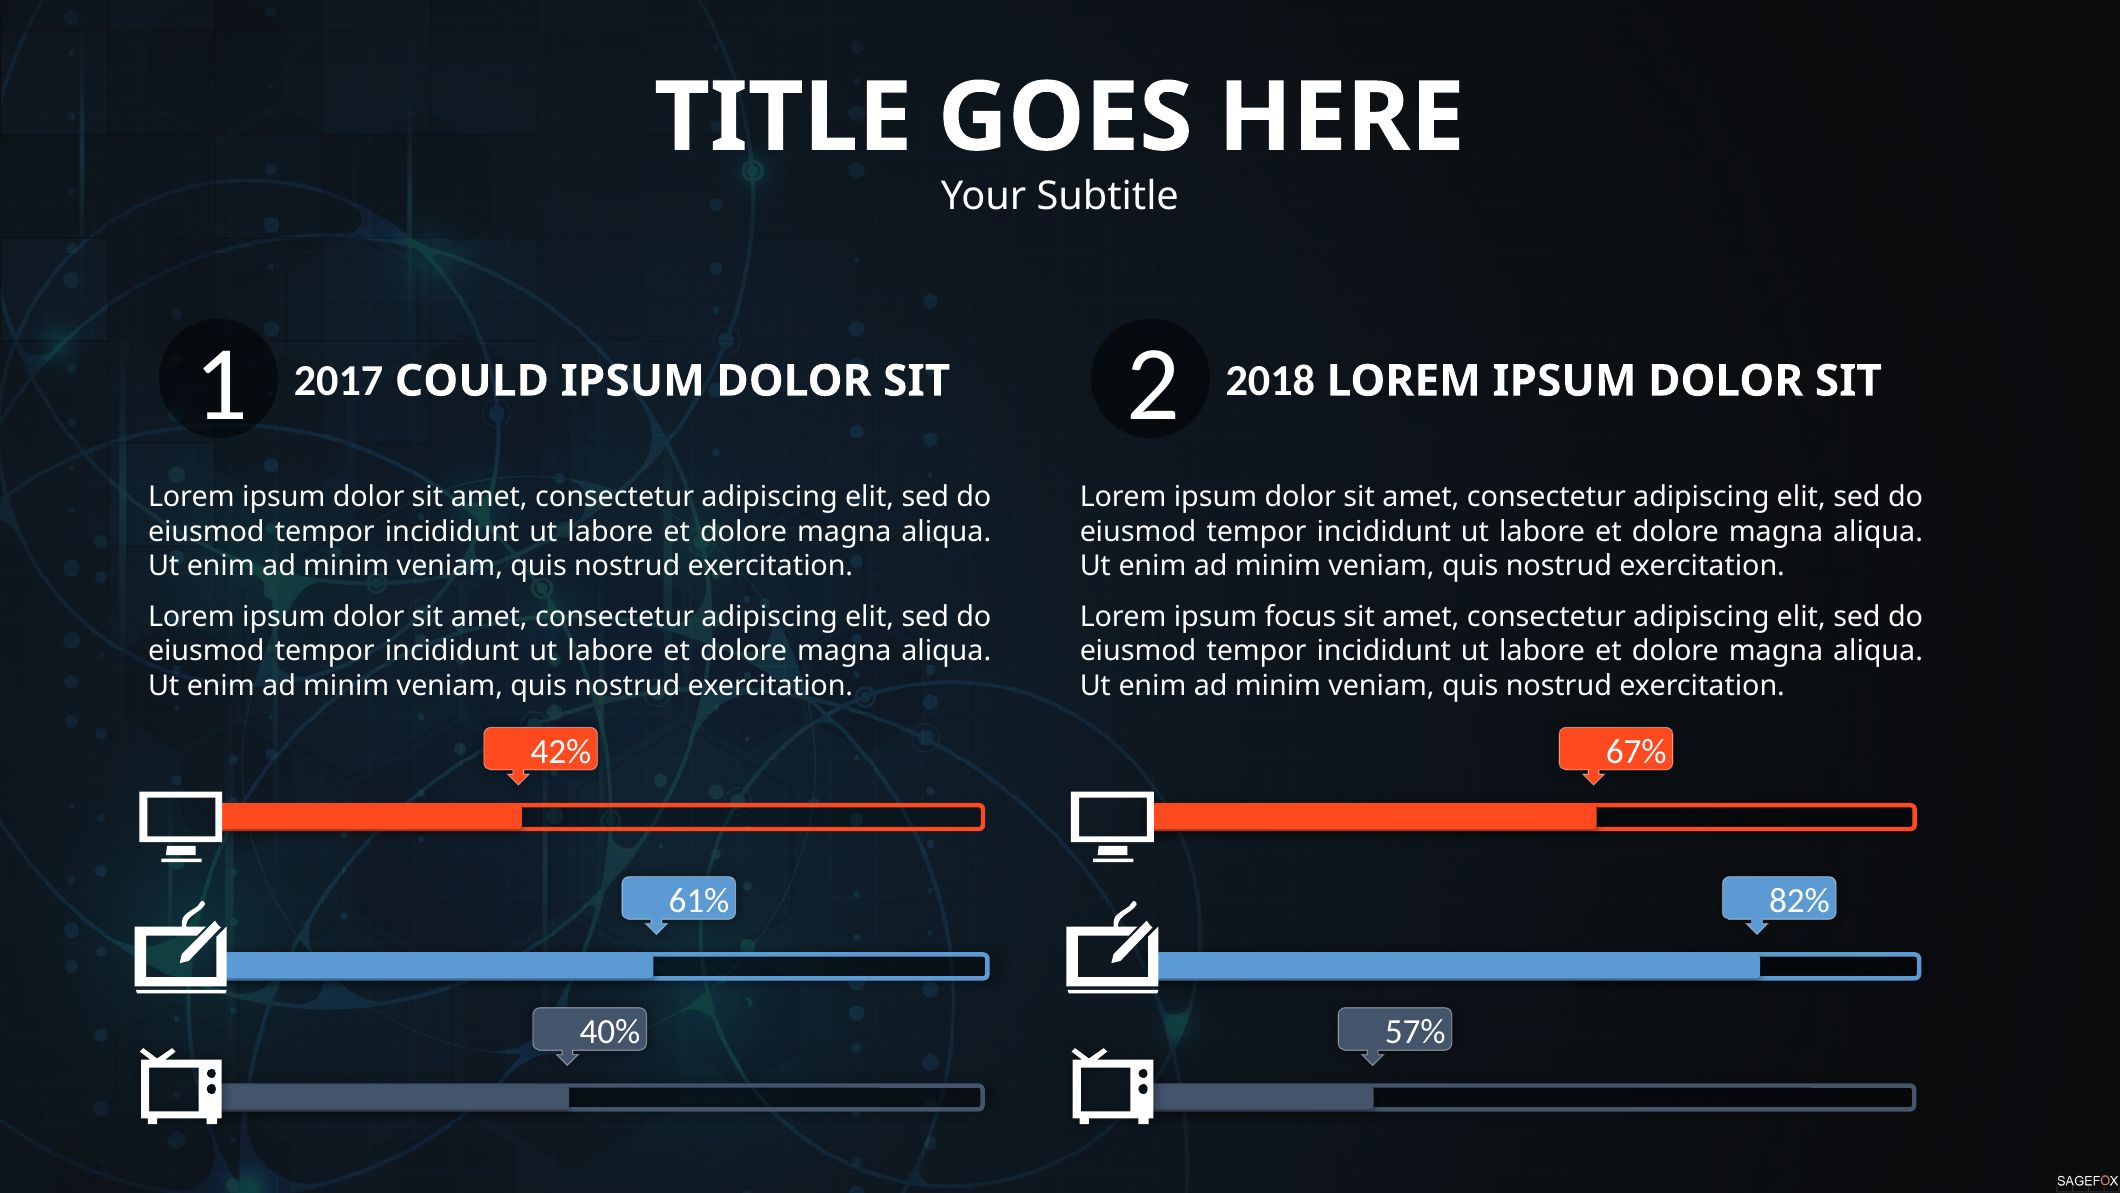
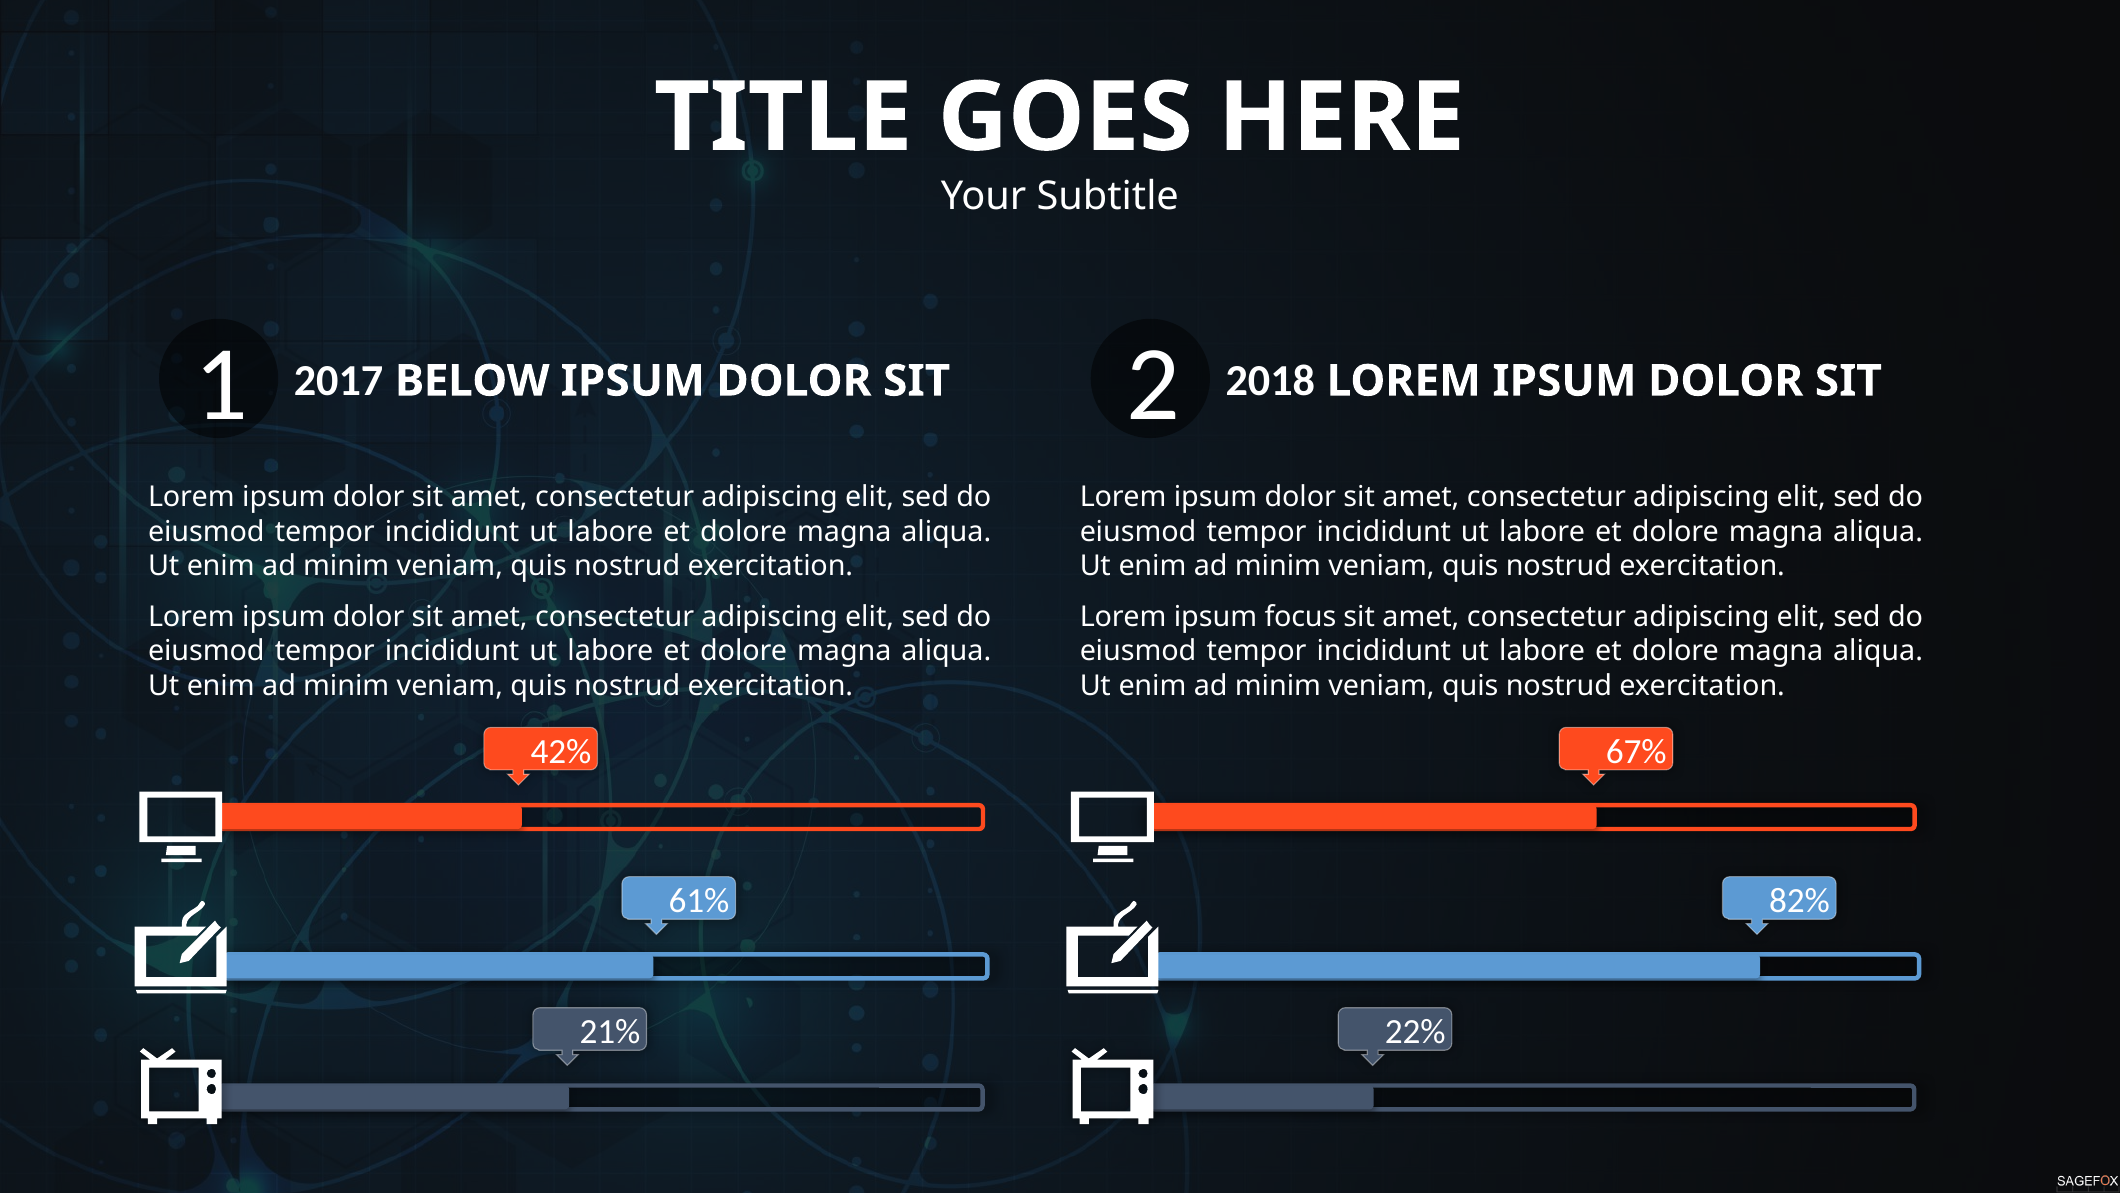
COULD: COULD -> BELOW
40%: 40% -> 21%
57%: 57% -> 22%
